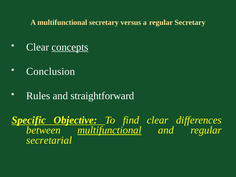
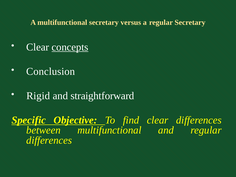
Rules: Rules -> Rigid
multifunctional at (109, 130) underline: present -> none
secretarial at (49, 140): secretarial -> differences
